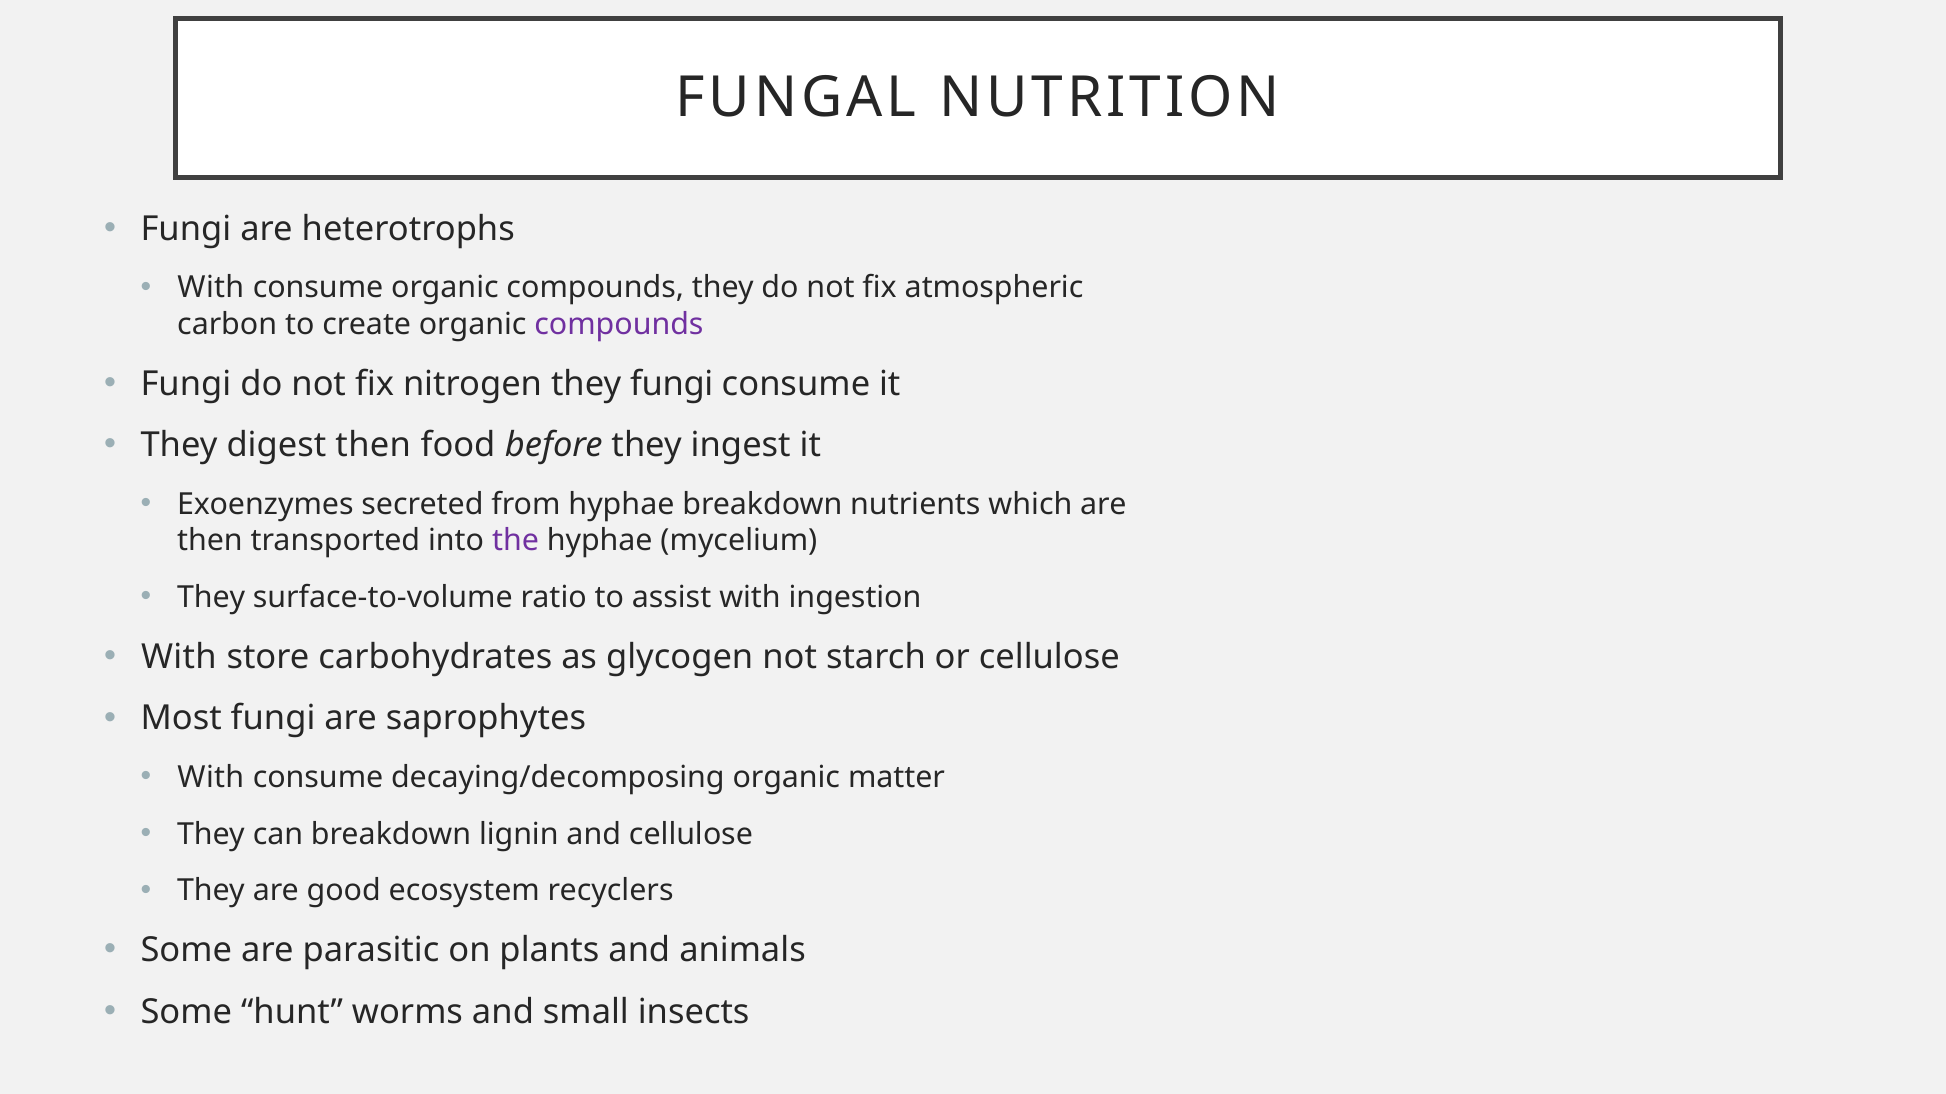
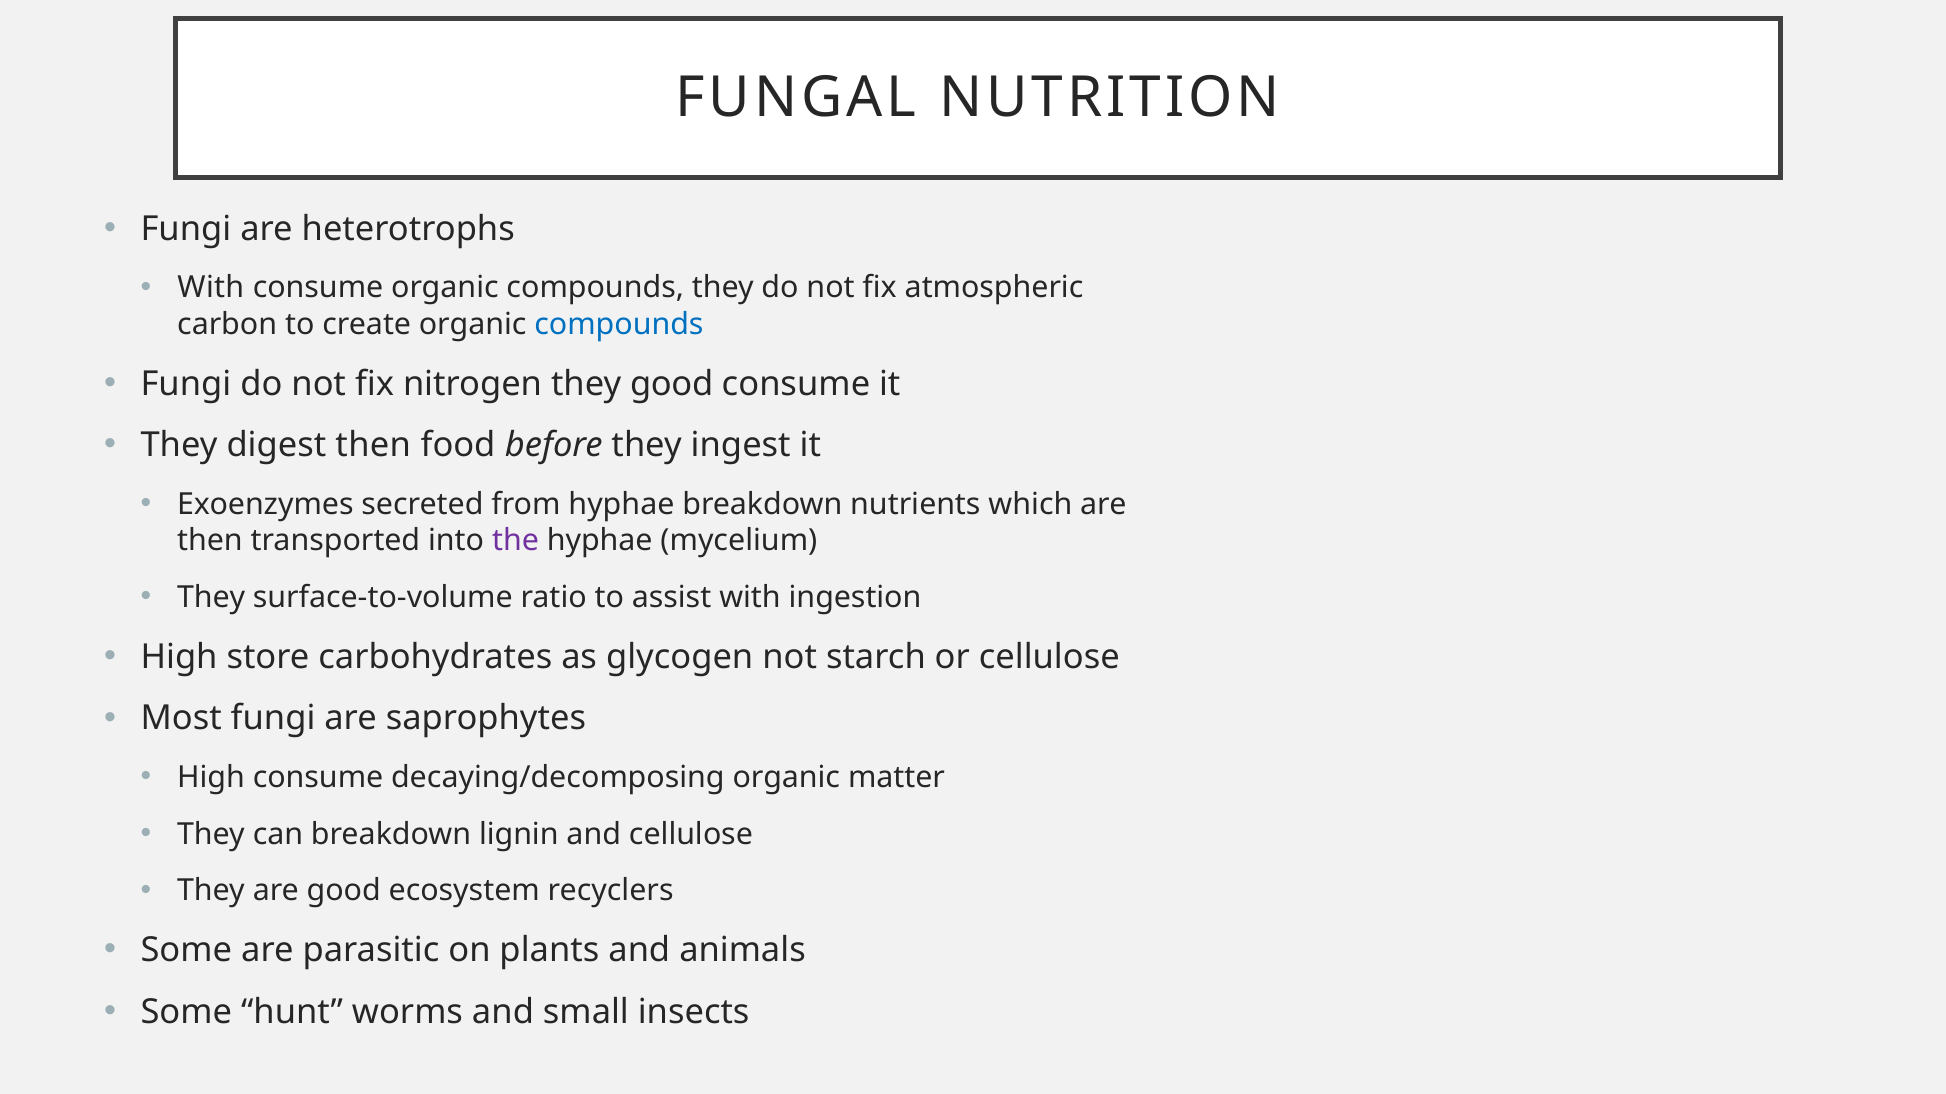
compounds at (619, 325) colour: purple -> blue
they fungi: fungi -> good
With at (179, 657): With -> High
With at (211, 778): With -> High
